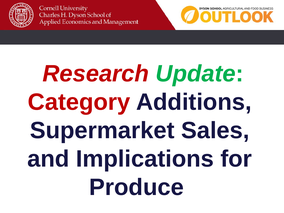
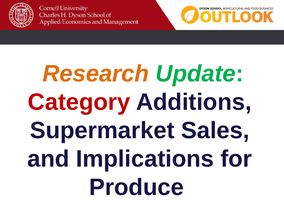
Research colour: red -> orange
